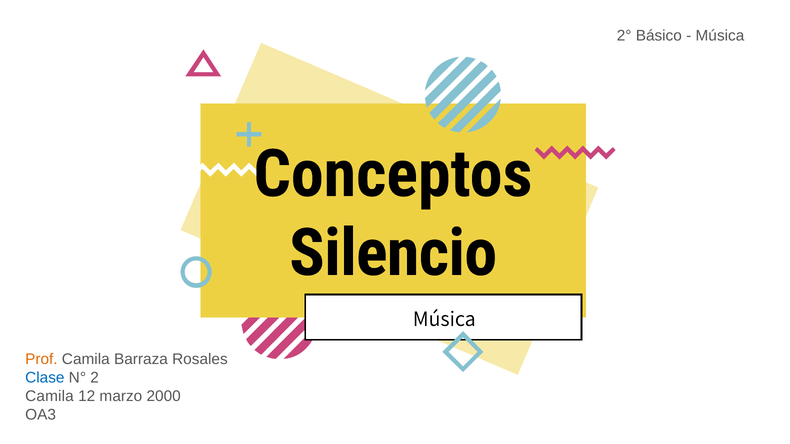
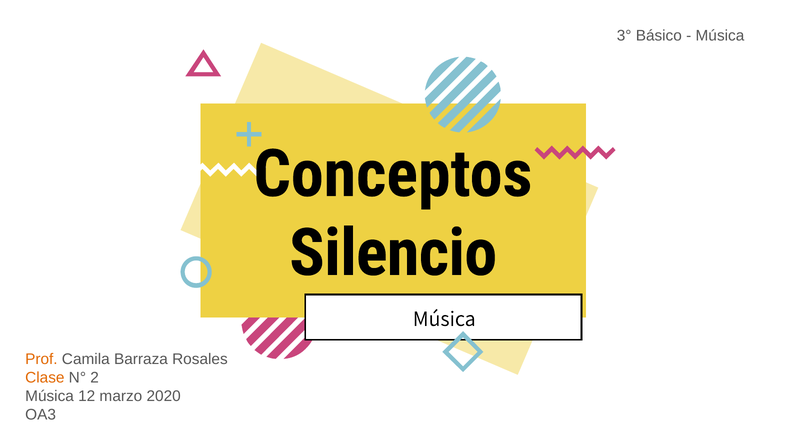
2°: 2° -> 3°
Clase colour: blue -> orange
Camila at (49, 396): Camila -> Música
2000: 2000 -> 2020
